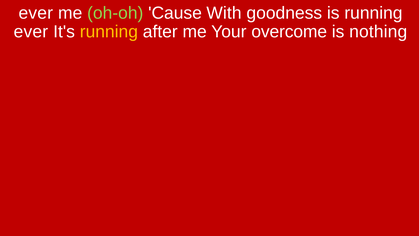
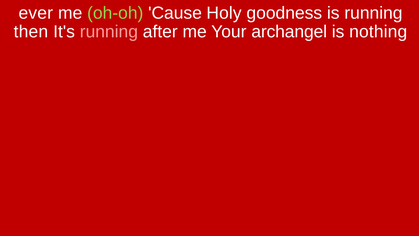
With: With -> Holy
ever at (31, 32): ever -> then
running at (109, 32) colour: yellow -> pink
overcome: overcome -> archangel
